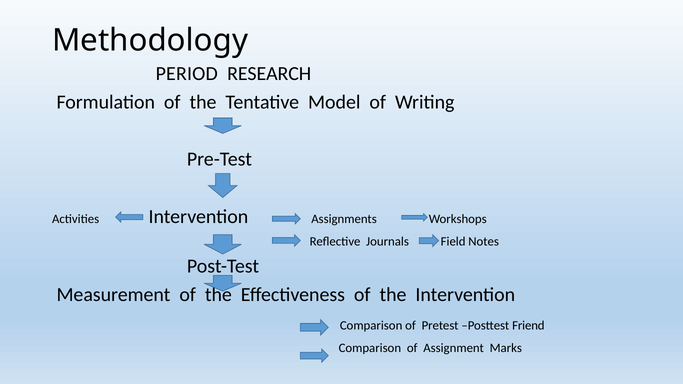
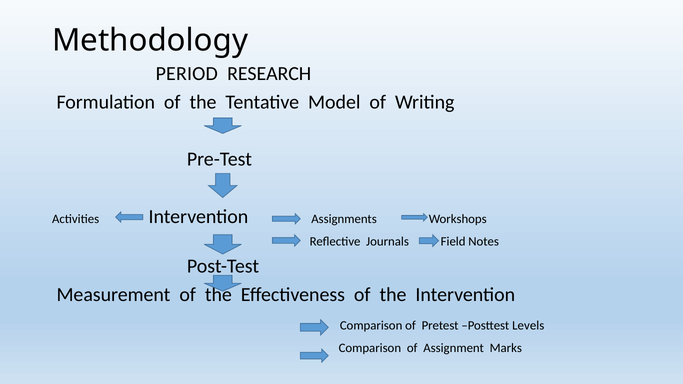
Friend: Friend -> Levels
